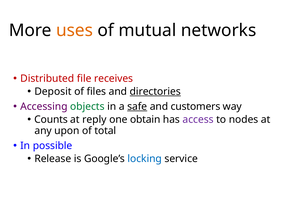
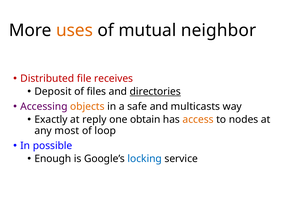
networks: networks -> neighbor
objects colour: green -> orange
safe underline: present -> none
customers: customers -> multicasts
Counts: Counts -> Exactly
access colour: purple -> orange
upon: upon -> most
total: total -> loop
Release: Release -> Enough
